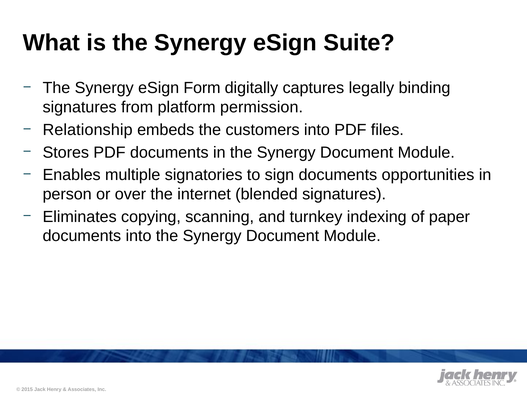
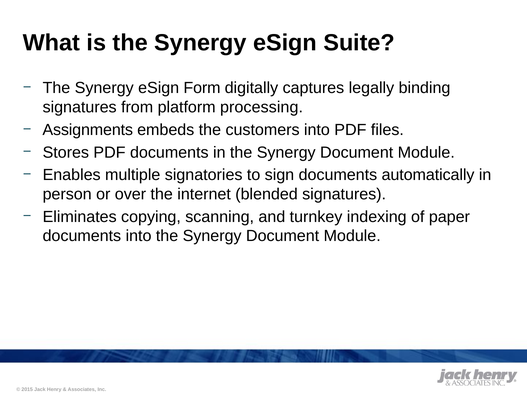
permission: permission -> processing
Relationship: Relationship -> Assignments
opportunities: opportunities -> automatically
